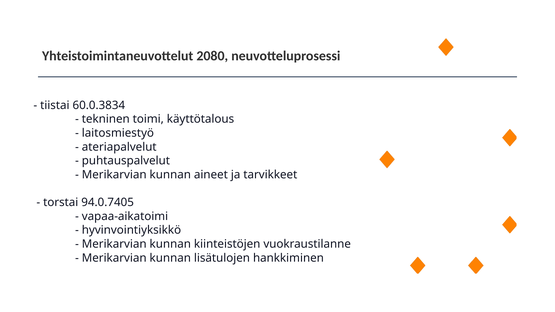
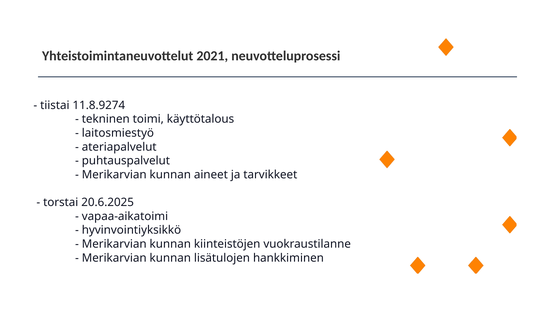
2080: 2080 -> 2021
60.0.3834: 60.0.3834 -> 11.8.9274
94.0.7405: 94.0.7405 -> 20.6.2025
